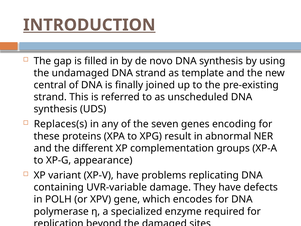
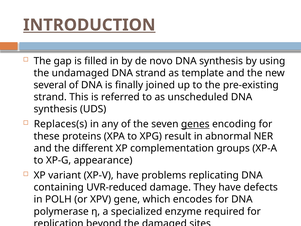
central: central -> several
genes underline: none -> present
UVR‐variable: UVR‐variable -> UVR‐reduced
